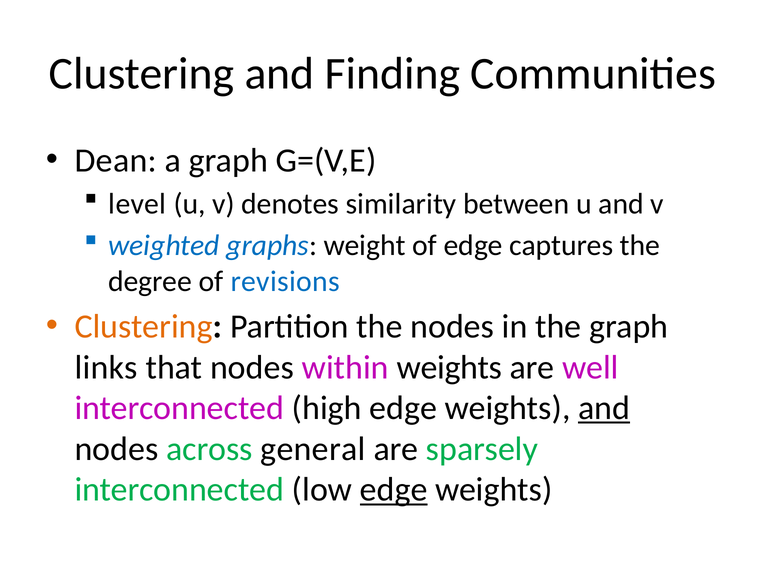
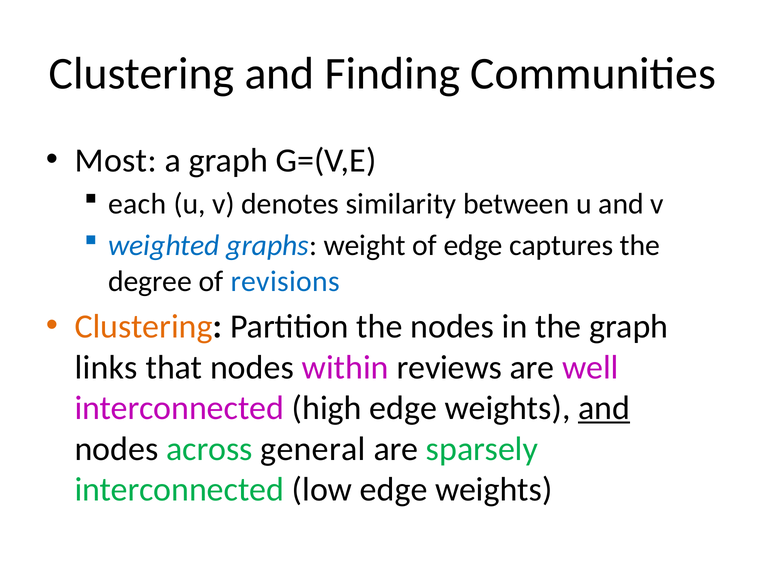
Dean: Dean -> Most
level: level -> each
within weights: weights -> reviews
edge at (394, 490) underline: present -> none
